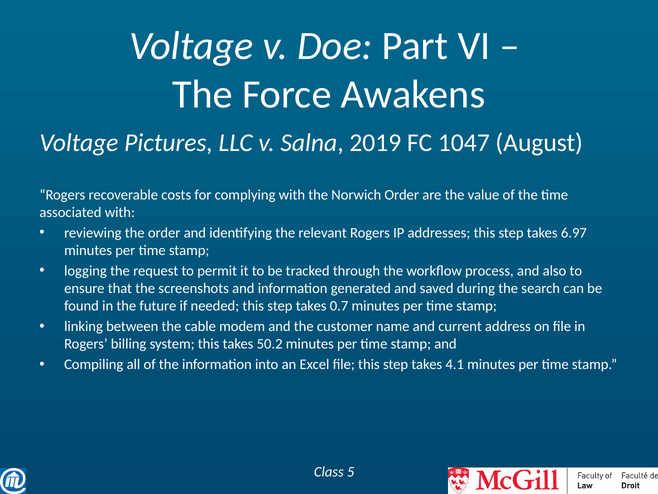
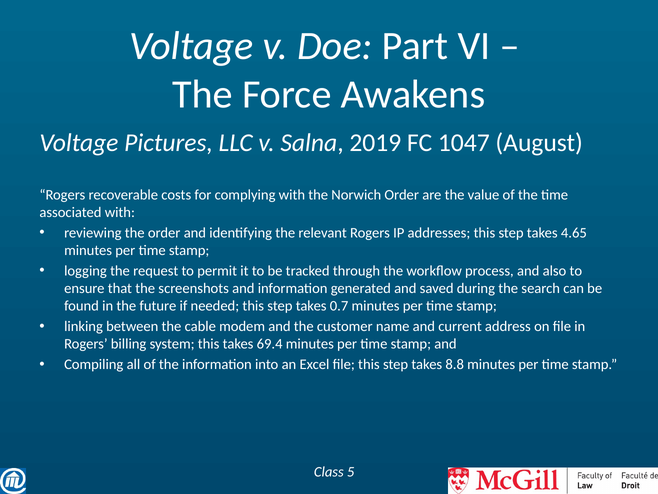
6.97: 6.97 -> 4.65
50.2: 50.2 -> 69.4
4.1: 4.1 -> 8.8
